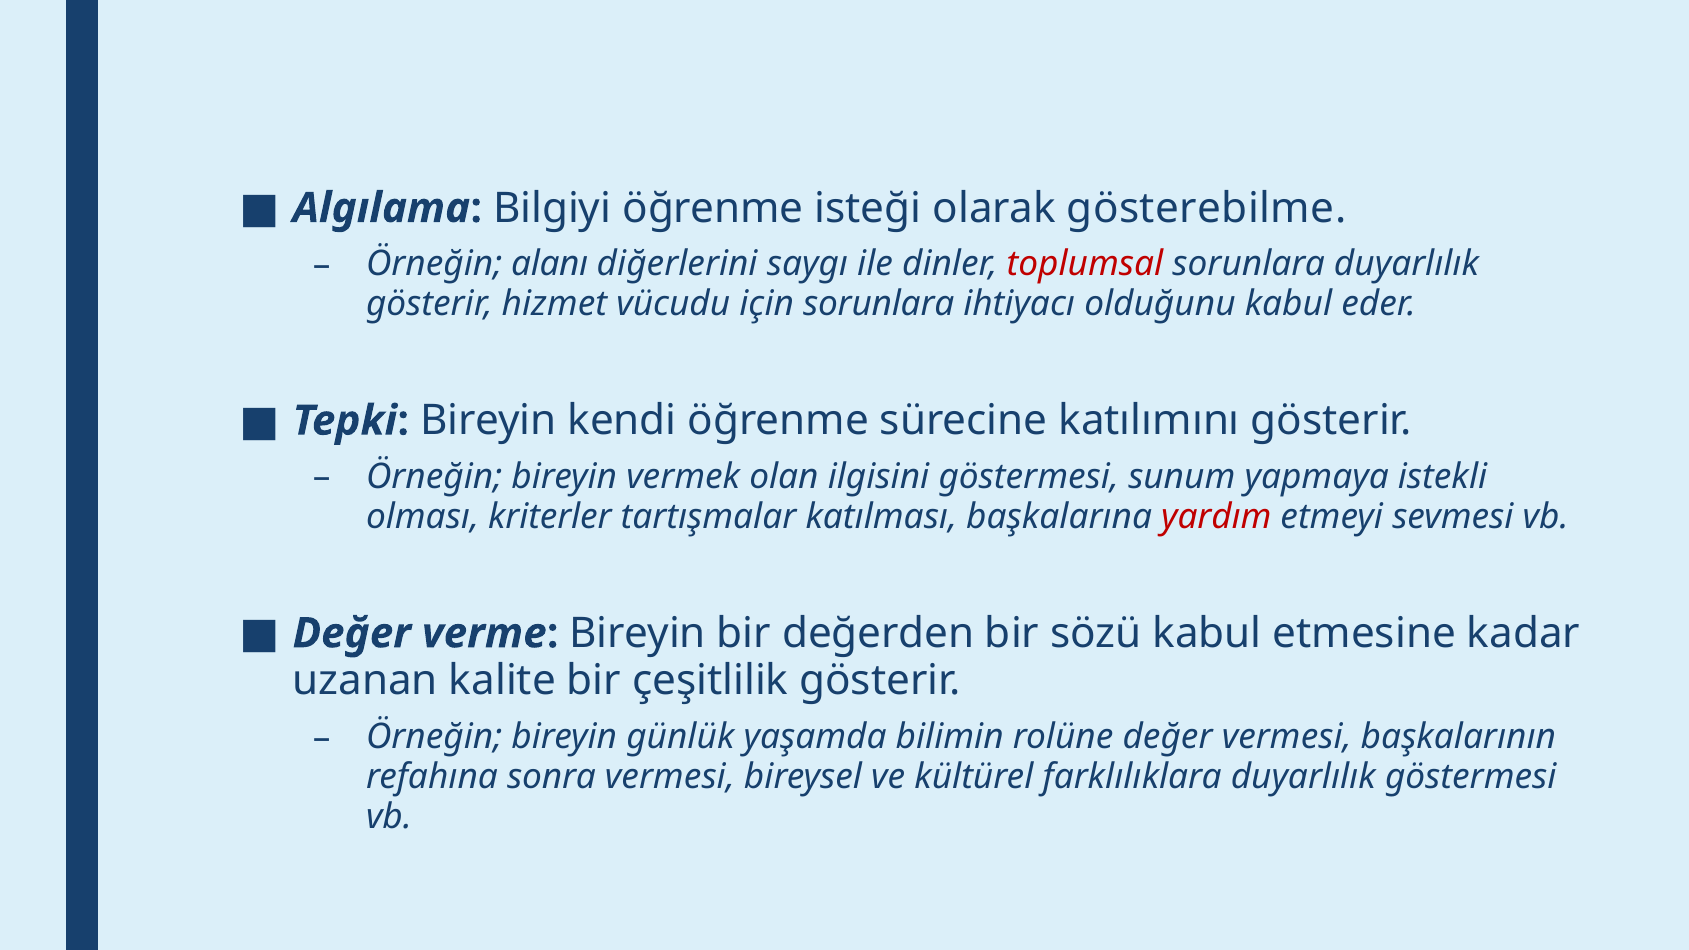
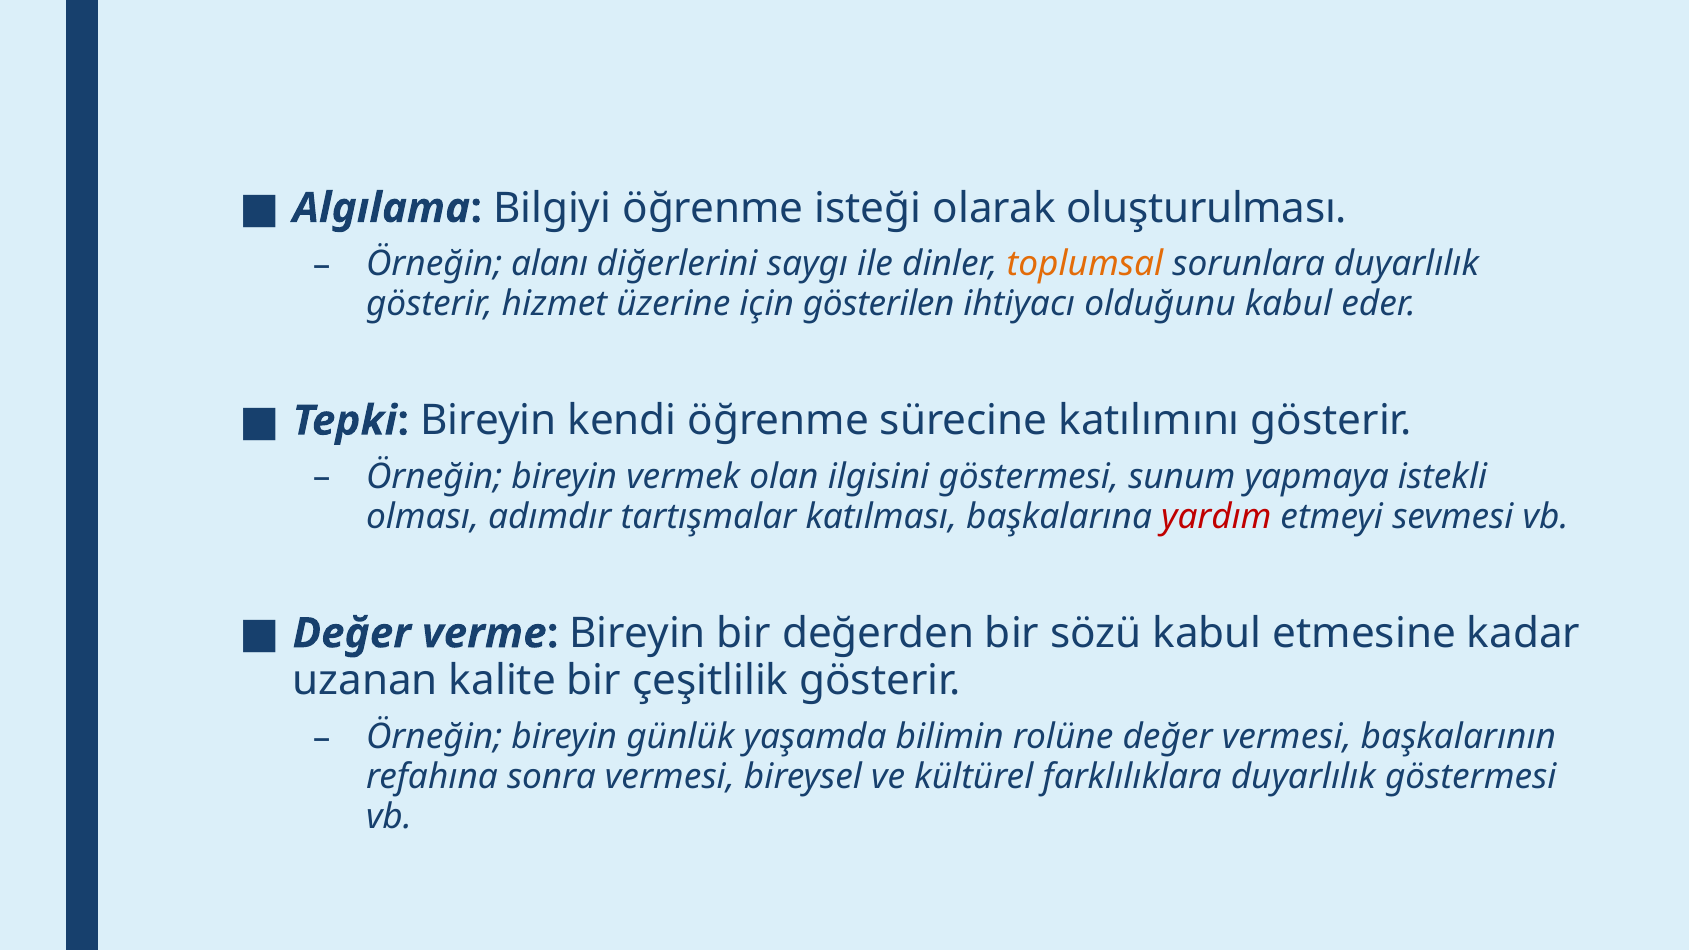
gösterebilme: gösterebilme -> oluşturulması
toplumsal colour: red -> orange
vücudu: vücudu -> üzerine
için sorunlara: sorunlara -> gösterilen
kriterler: kriterler -> adımdır
